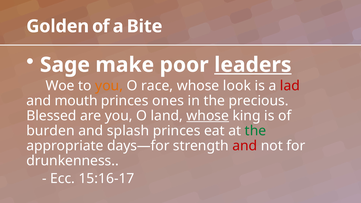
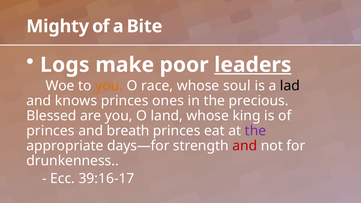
Golden: Golden -> Mighty
Sage: Sage -> Logs
look: look -> soul
lad colour: red -> black
mouth: mouth -> knows
whose at (208, 116) underline: present -> none
burden at (50, 131): burden -> princes
splash: splash -> breath
the at (255, 131) colour: green -> purple
15:16-17: 15:16-17 -> 39:16-17
